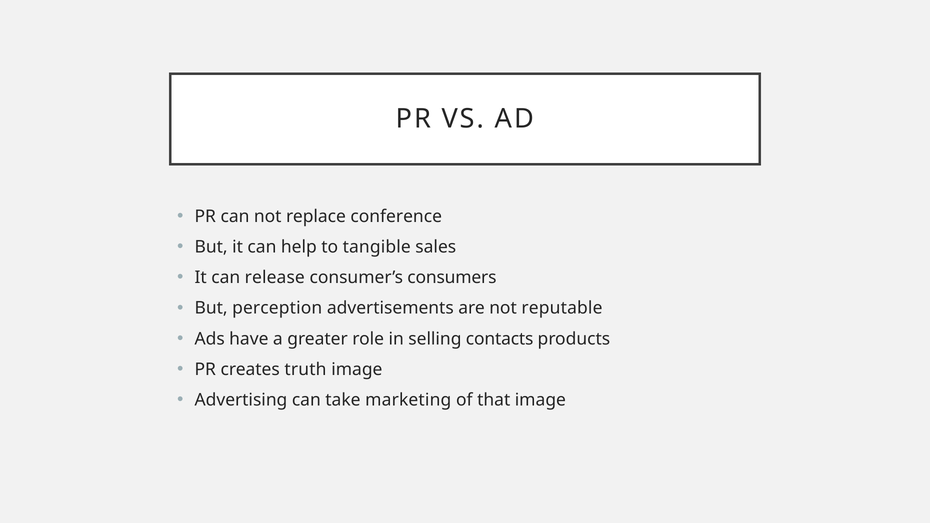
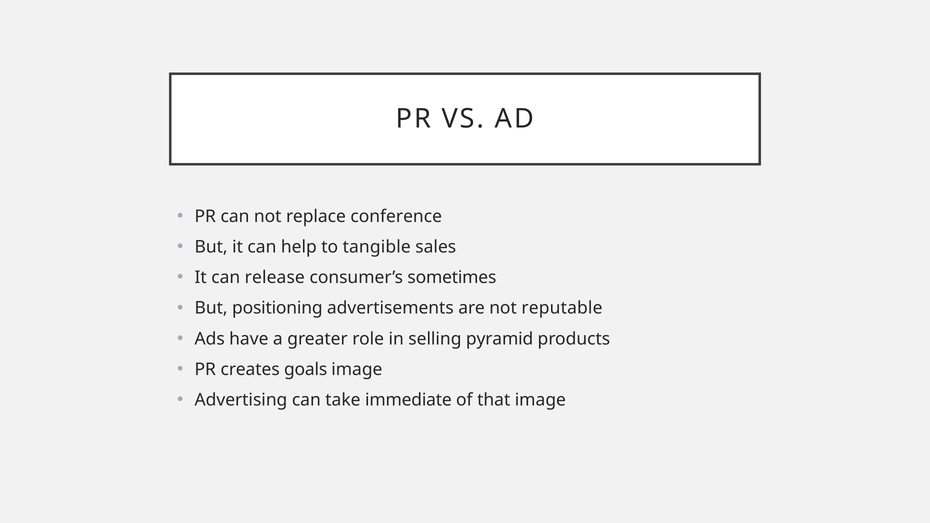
consumers: consumers -> sometimes
perception: perception -> positioning
contacts: contacts -> pyramid
truth: truth -> goals
marketing: marketing -> immediate
